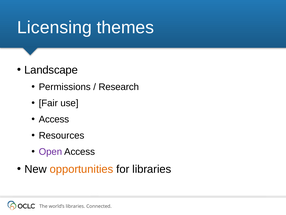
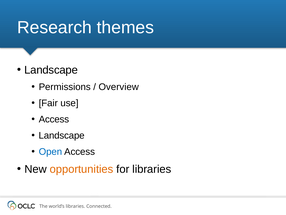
Licensing: Licensing -> Research
Research: Research -> Overview
Resources at (62, 135): Resources -> Landscape
Open colour: purple -> blue
